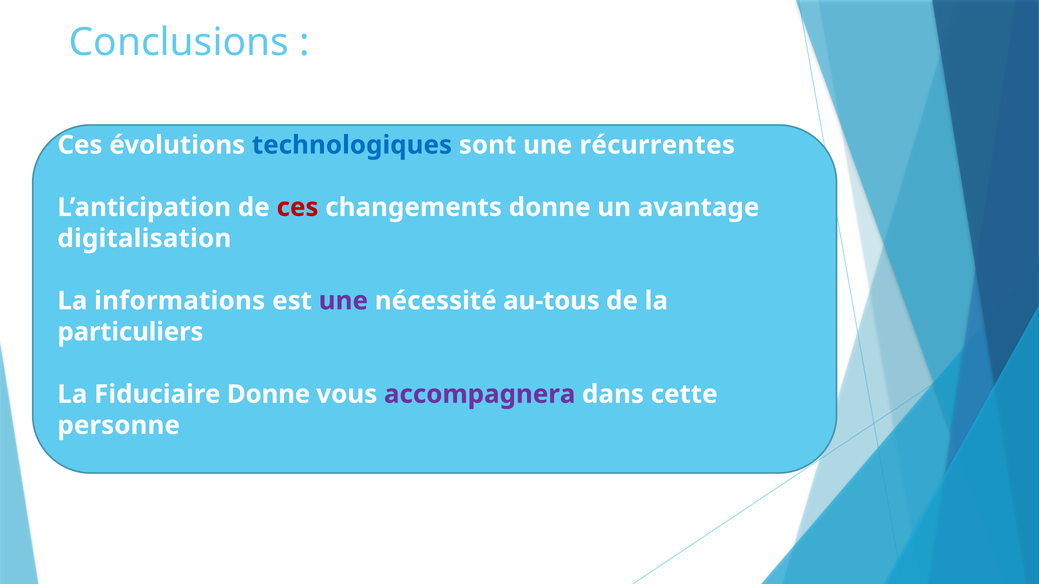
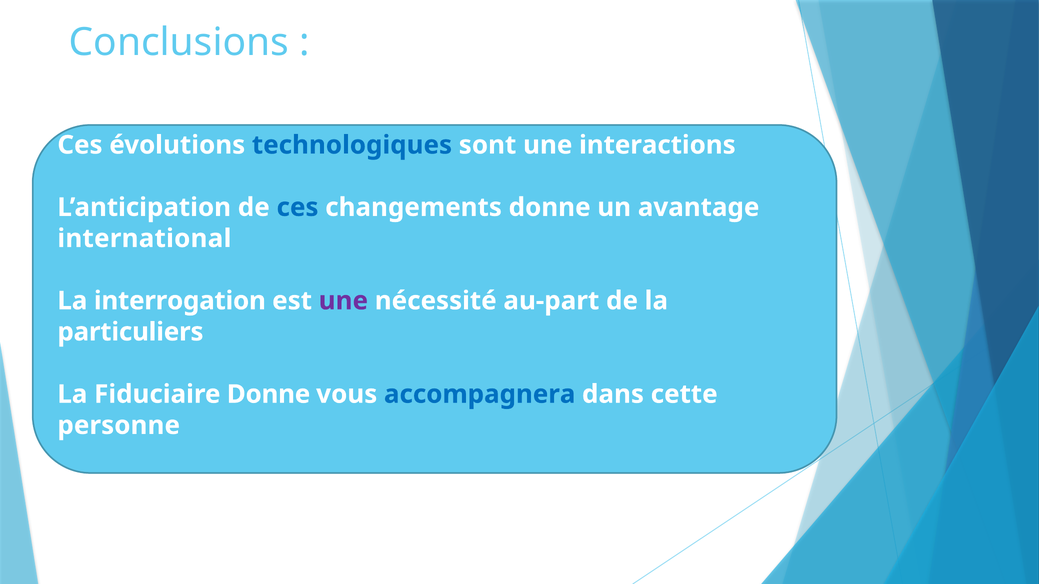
récurrentes: récurrentes -> interactions
ces at (298, 207) colour: red -> blue
digitalisation: digitalisation -> international
informations: informations -> interrogation
au-tous: au-tous -> au-part
accompagnera colour: purple -> blue
